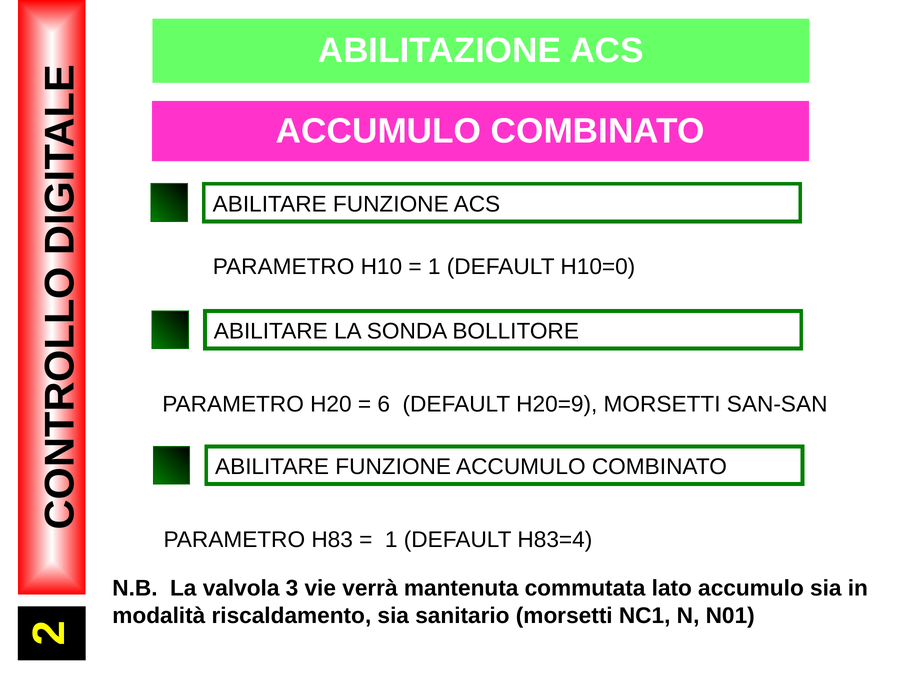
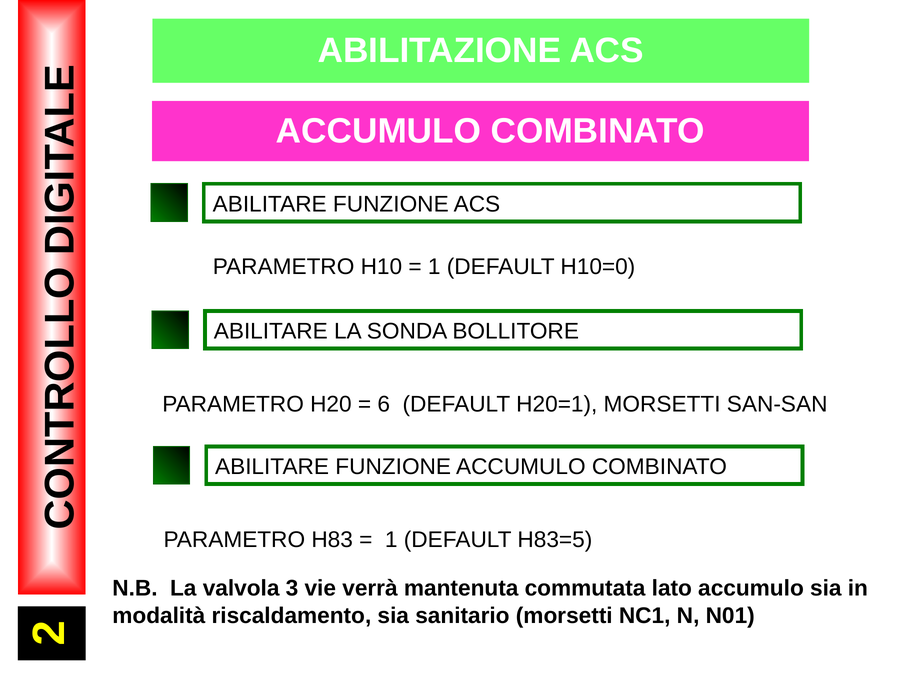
H20=9: H20=9 -> H20=1
H83=4: H83=4 -> H83=5
